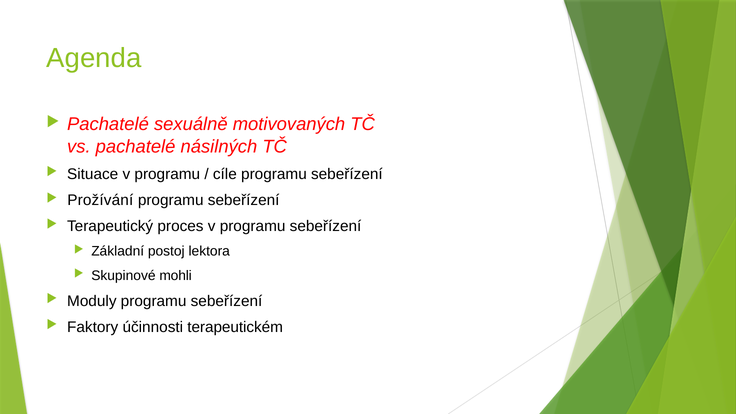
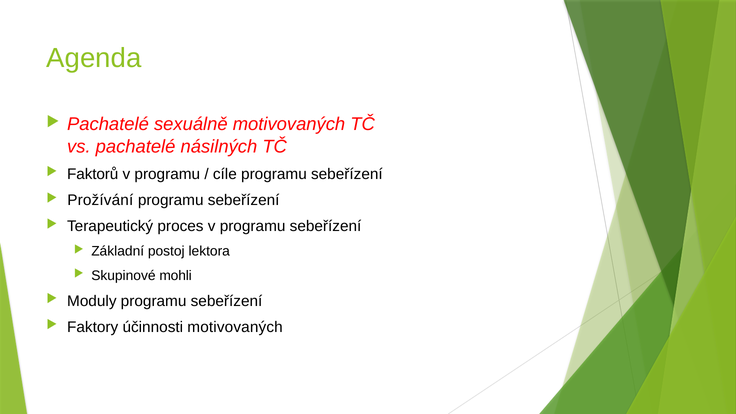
Situace: Situace -> Faktorů
účinnosti terapeutickém: terapeutickém -> motivovaných
